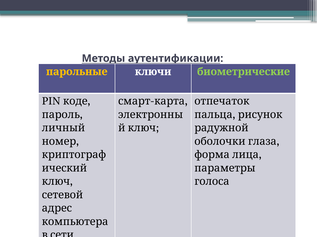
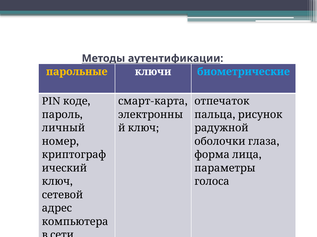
биометрические colour: light green -> light blue
